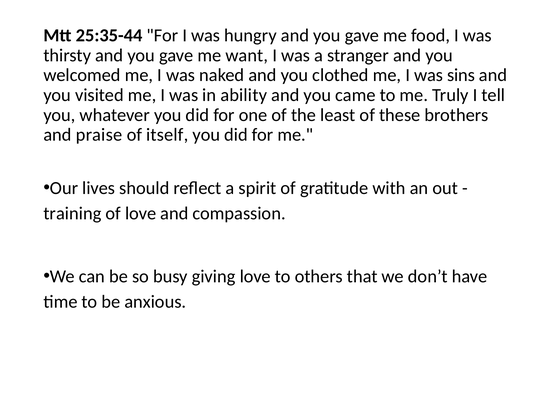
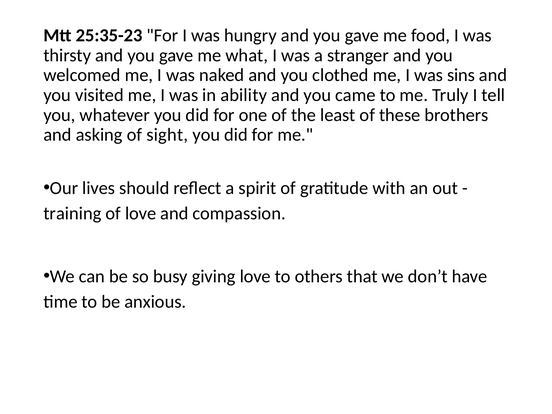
25:35-44: 25:35-44 -> 25:35-23
want: want -> what
praise: praise -> asking
itself: itself -> sight
